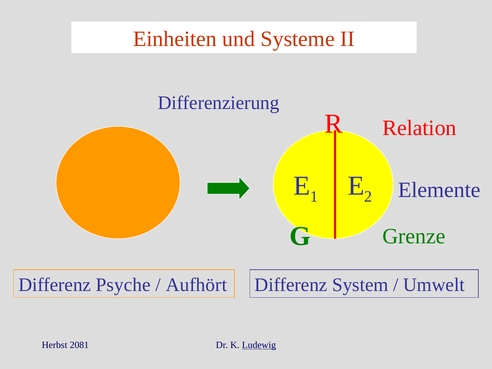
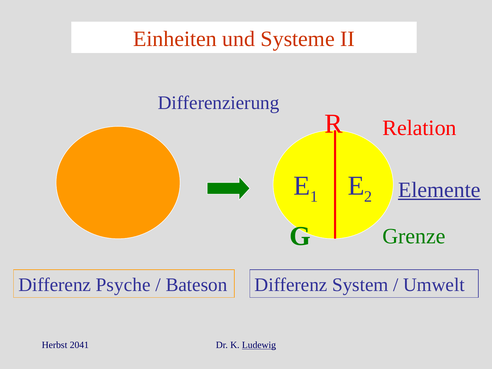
Elemente underline: none -> present
Aufhört: Aufhört -> Bateson
2081: 2081 -> 2041
